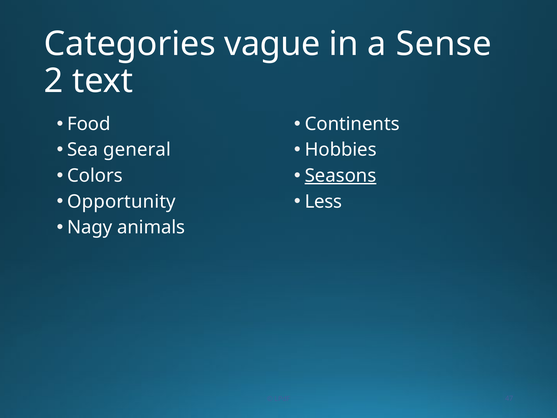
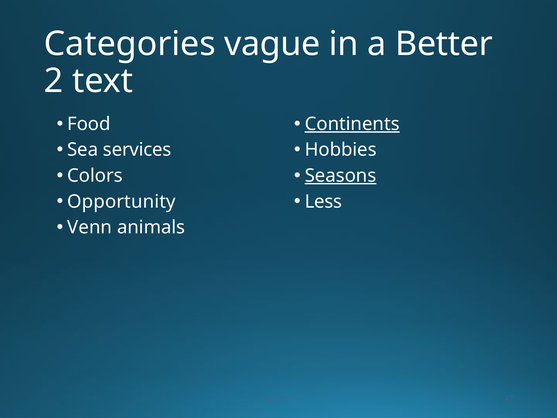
Sense: Sense -> Better
Continents underline: none -> present
general: general -> services
Nagy: Nagy -> Venn
